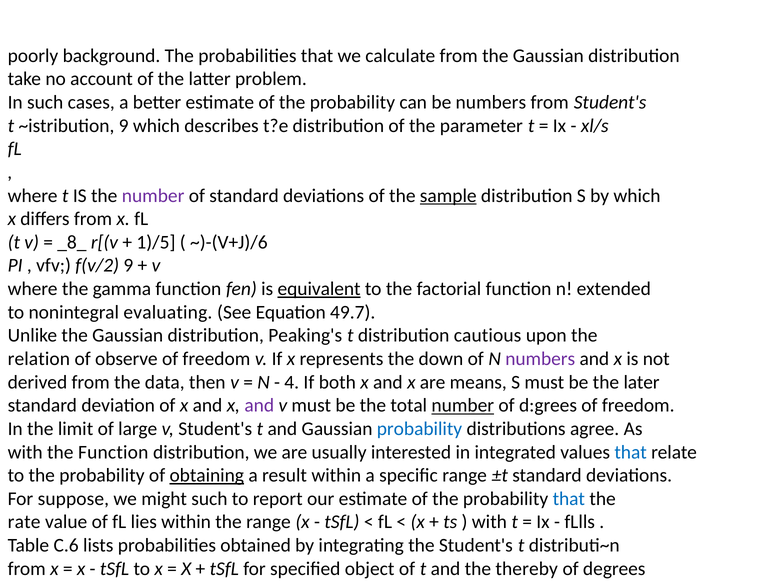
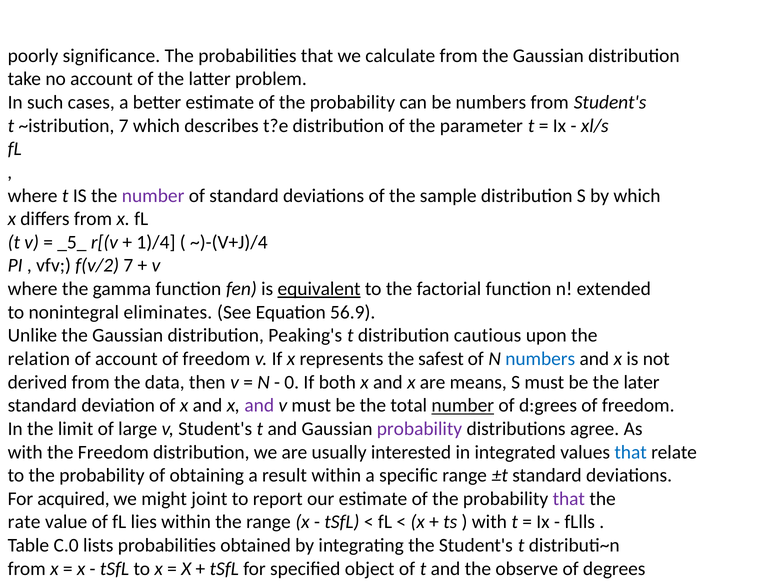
background: background -> significance
~istribution 9: 9 -> 7
sample at (448, 196) underline: present -> none
_8_: _8_ -> _5_
1)/5: 1)/5 -> 1)/4
~)-(V+J)/6: ~)-(V+J)/6 -> ~)-(V+J)/4
f(v/2 9: 9 -> 7
evaluating: evaluating -> eliminates
49.7: 49.7 -> 56.9
of observe: observe -> account
down: down -> safest
numbers at (540, 359) colour: purple -> blue
4: 4 -> 0
probability at (419, 429) colour: blue -> purple
the Function: Function -> Freedom
obtaining underline: present -> none
For suppose: suppose -> acquired
might such: such -> joint
that at (569, 499) colour: blue -> purple
C.6: C.6 -> C.0
the thereby: thereby -> observe
